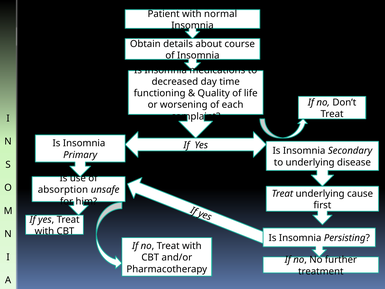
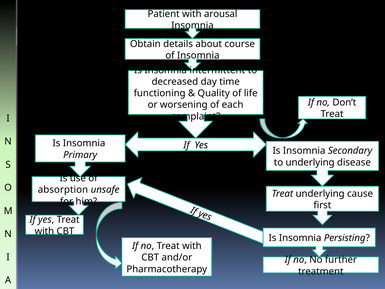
normal: normal -> arousal
medications: medications -> intermittent
